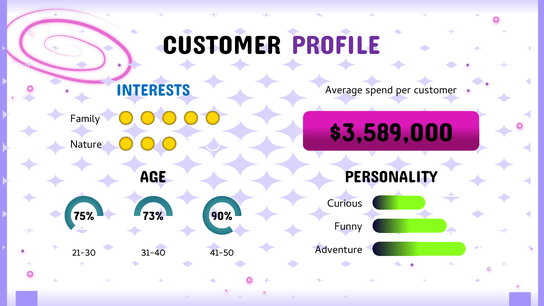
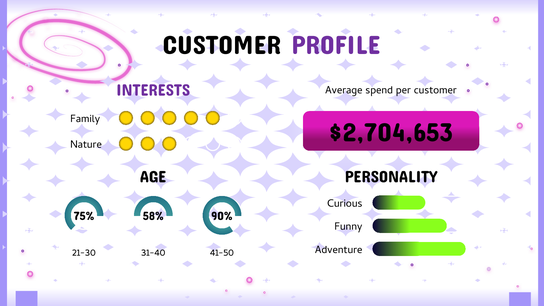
INTERESTS colour: blue -> purple
$3,589,000: $3,589,000 -> $2,704,653
73%: 73% -> 58%
